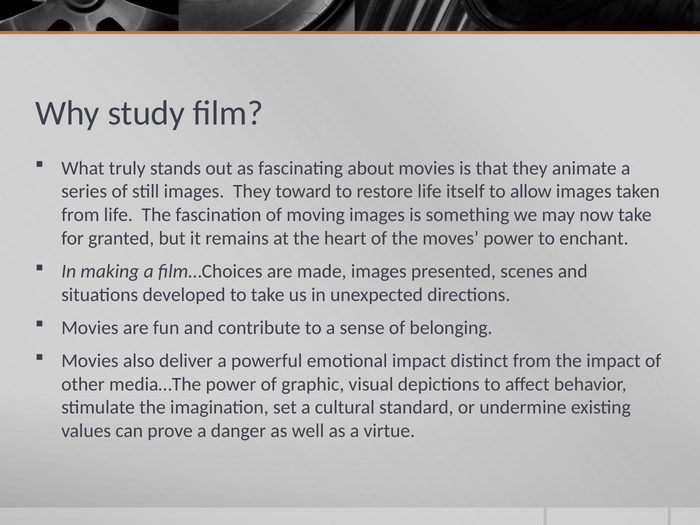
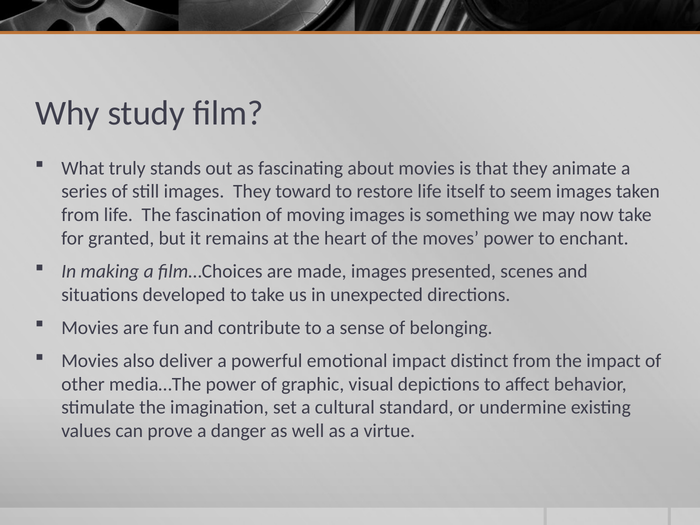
allow: allow -> seem
